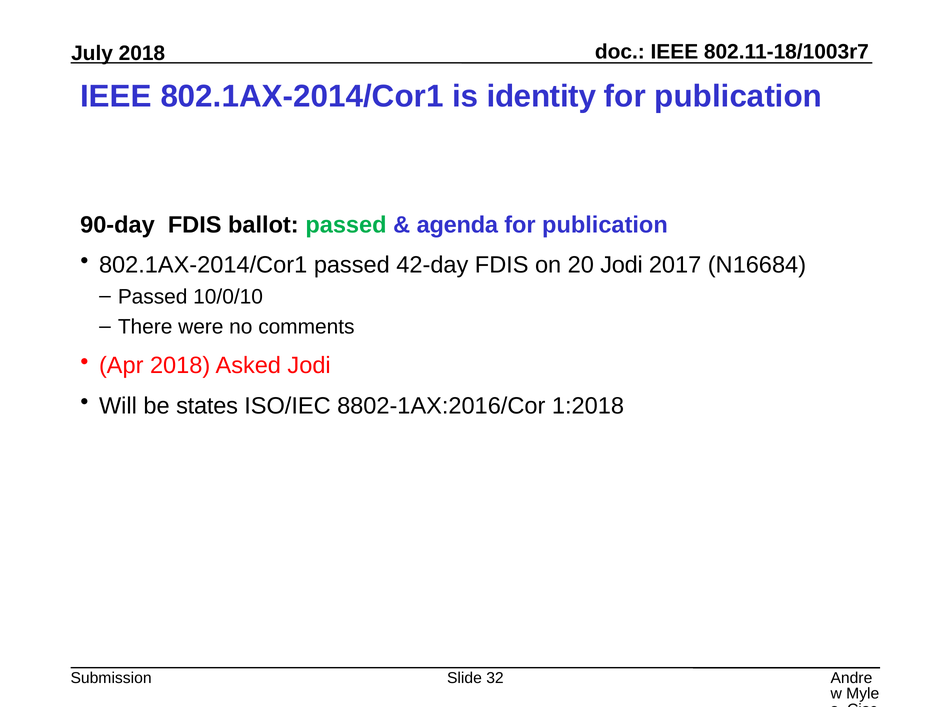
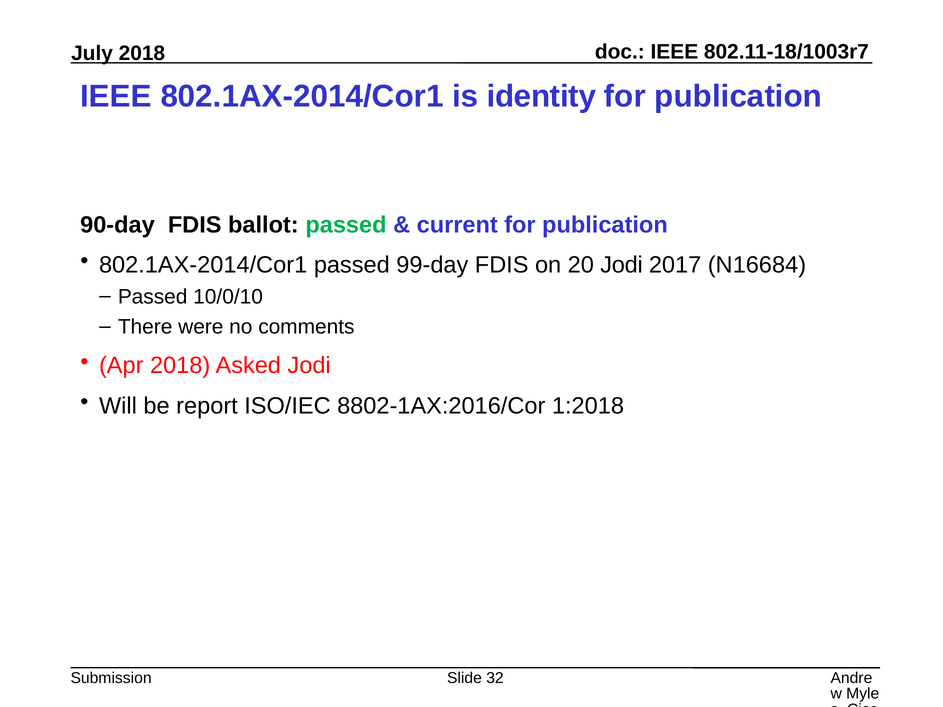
agenda: agenda -> current
42-day: 42-day -> 99-day
states: states -> report
